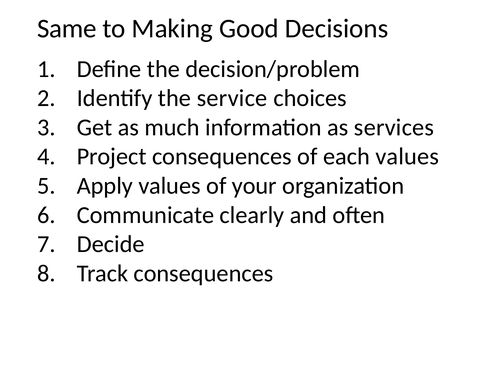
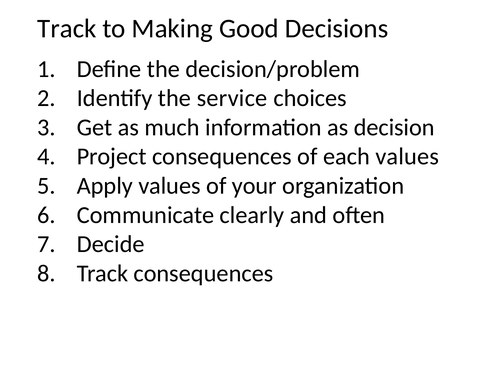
Same at (67, 29): Same -> Track
services: services -> decision
